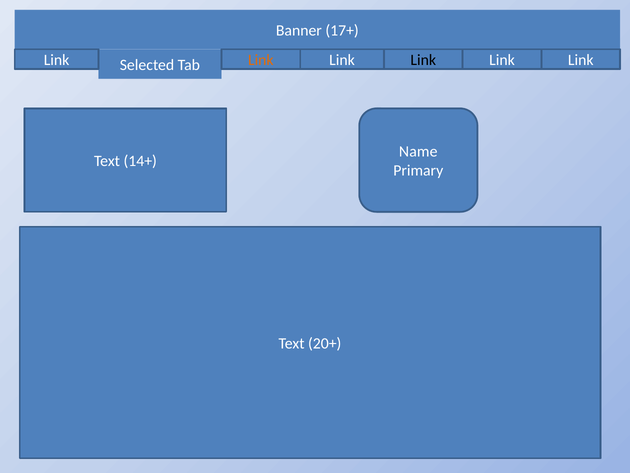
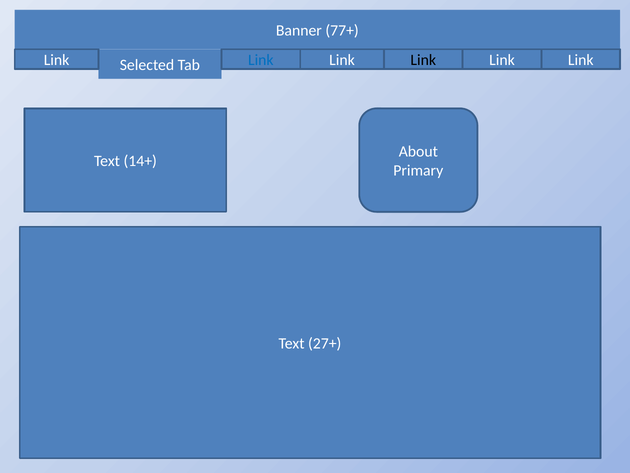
17+: 17+ -> 77+
Link at (261, 60) colour: orange -> blue
Name: Name -> About
20+: 20+ -> 27+
